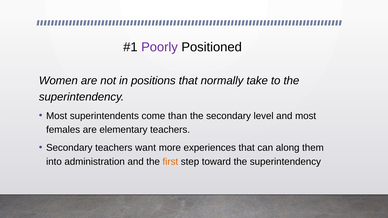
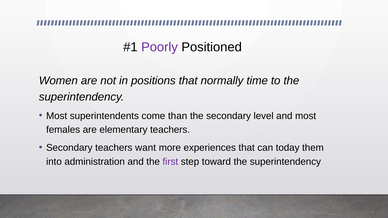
take: take -> time
along: along -> today
first colour: orange -> purple
